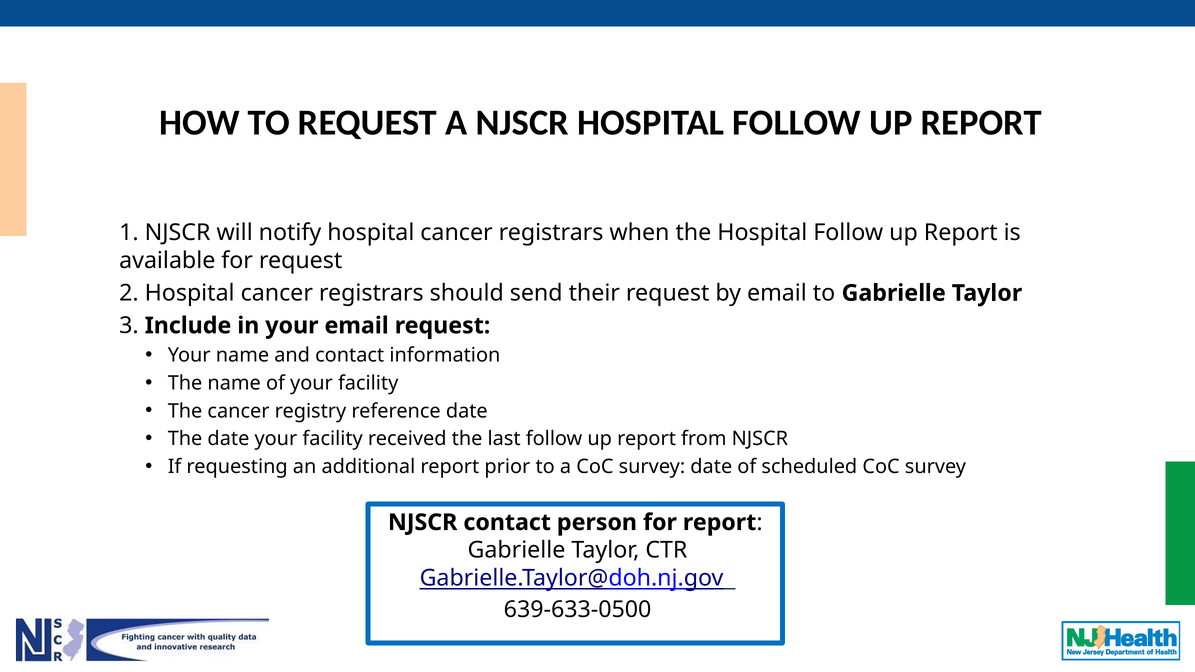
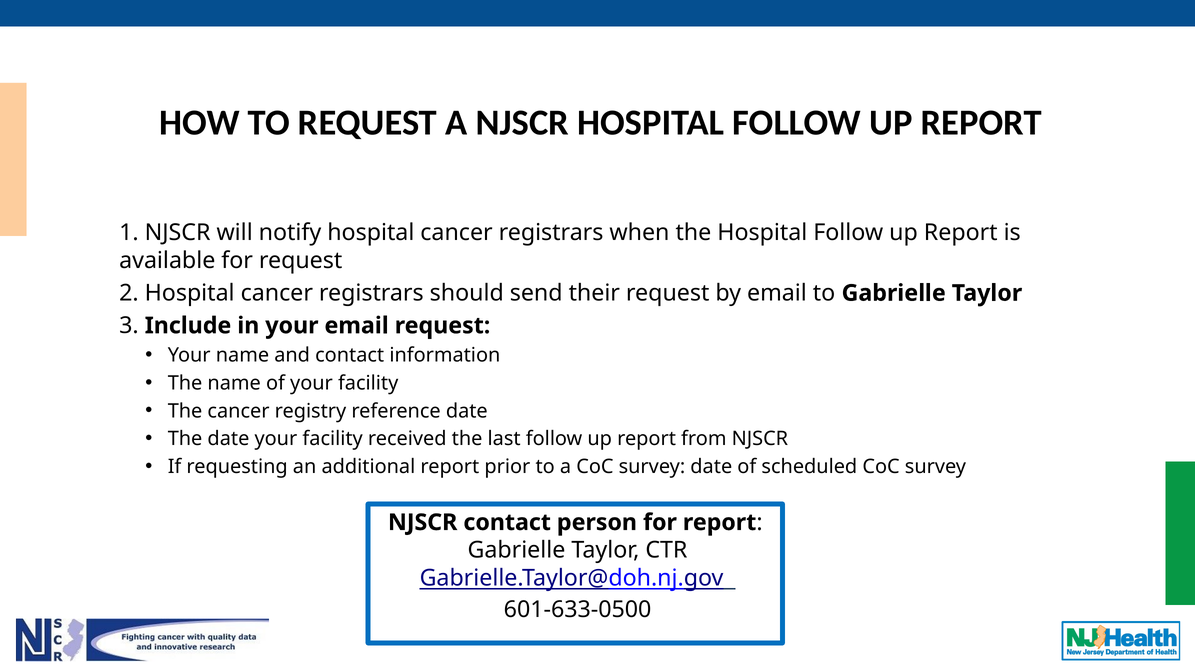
639-633-0500: 639-633-0500 -> 601-633-0500
